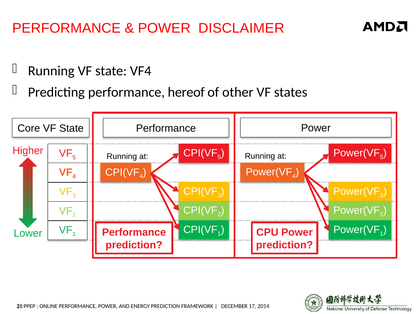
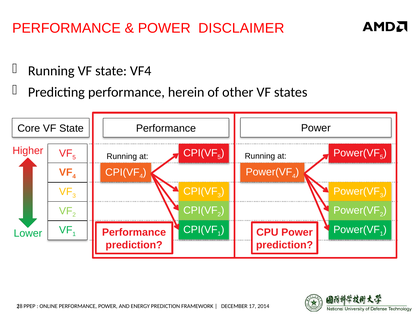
hereof: hereof -> herein
